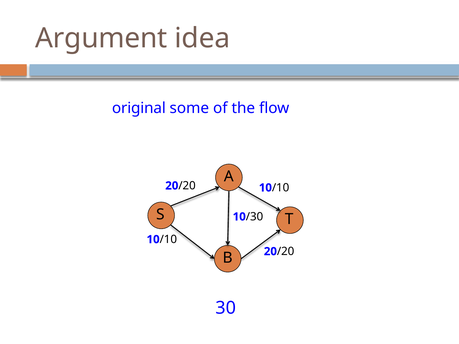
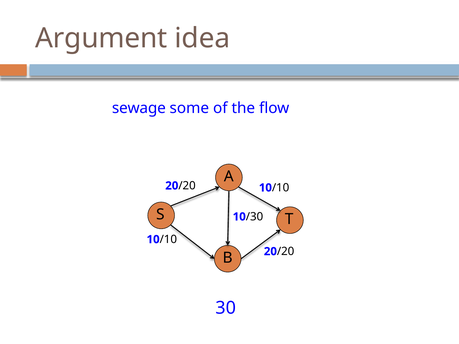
original: original -> sewage
